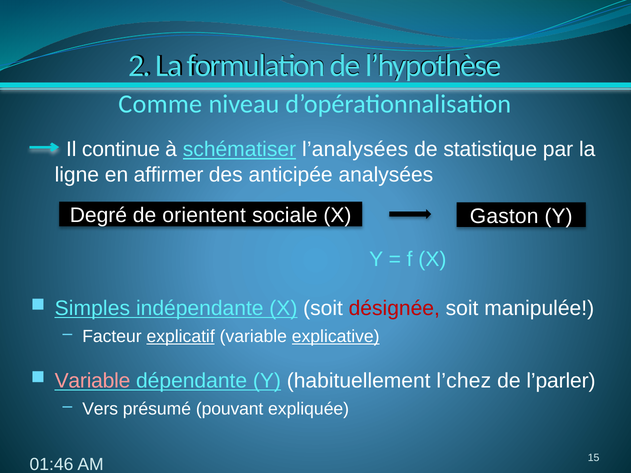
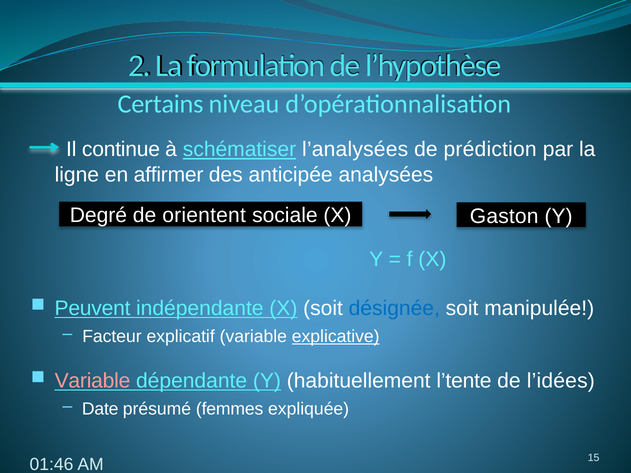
Comme: Comme -> Certains
statistique: statistique -> prédiction
Simples: Simples -> Peuvent
désignée colour: red -> blue
explicatif underline: present -> none
l’chez: l’chez -> l’tente
l’parler: l’parler -> l’idées
Vers: Vers -> Date
pouvant: pouvant -> femmes
